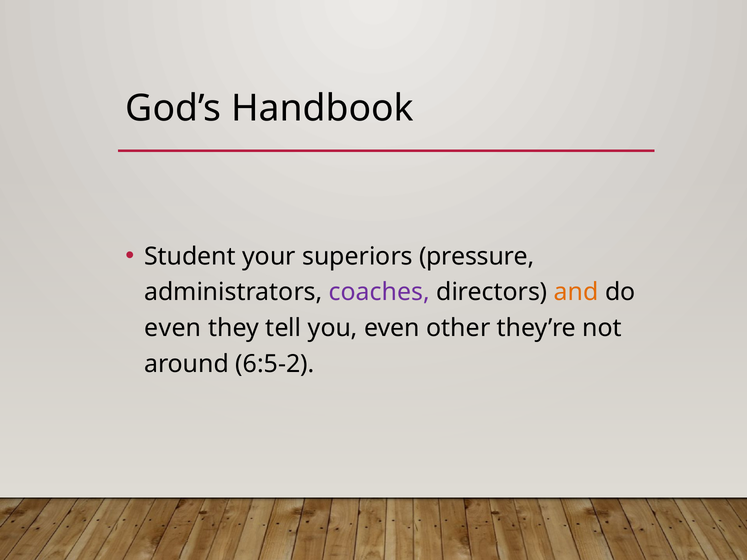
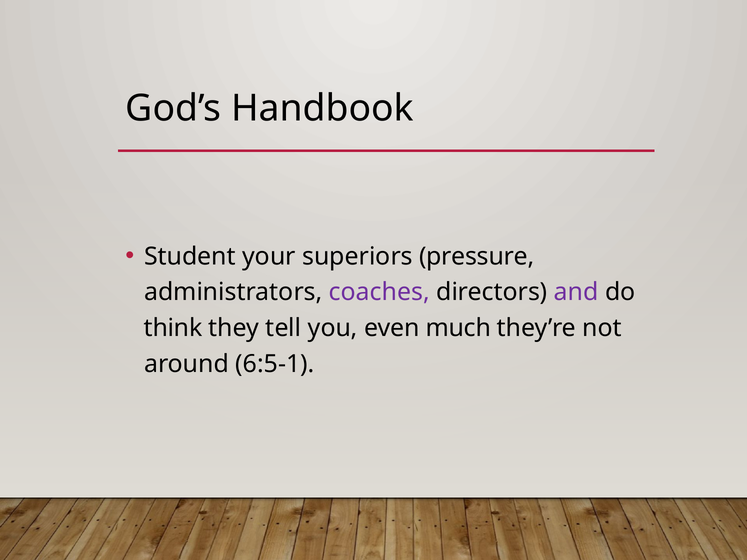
and colour: orange -> purple
even at (173, 328): even -> think
other: other -> much
6:5-2: 6:5-2 -> 6:5-1
